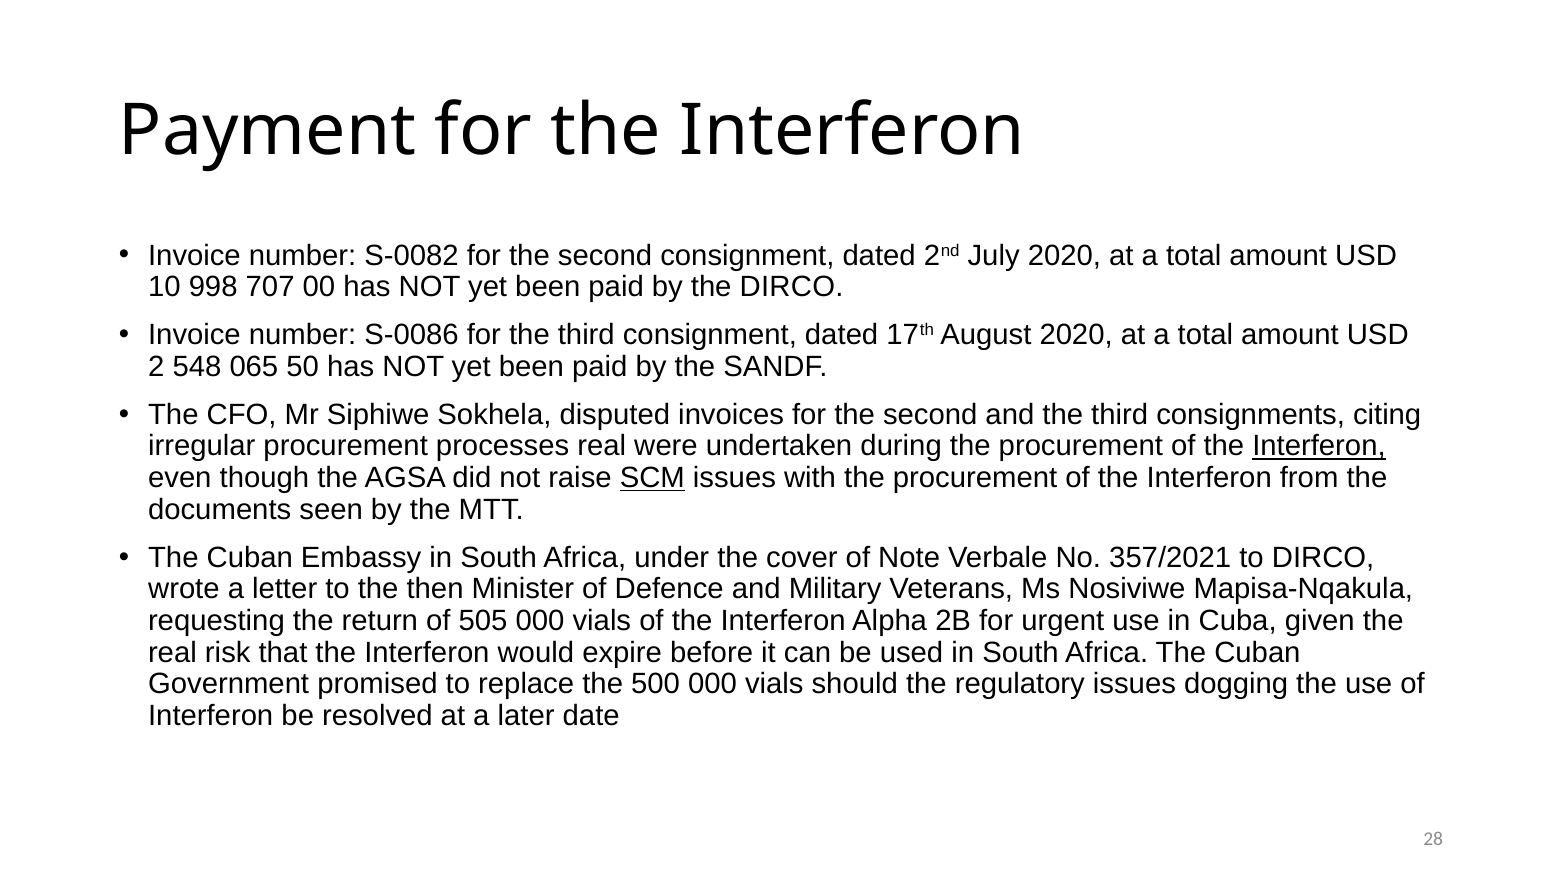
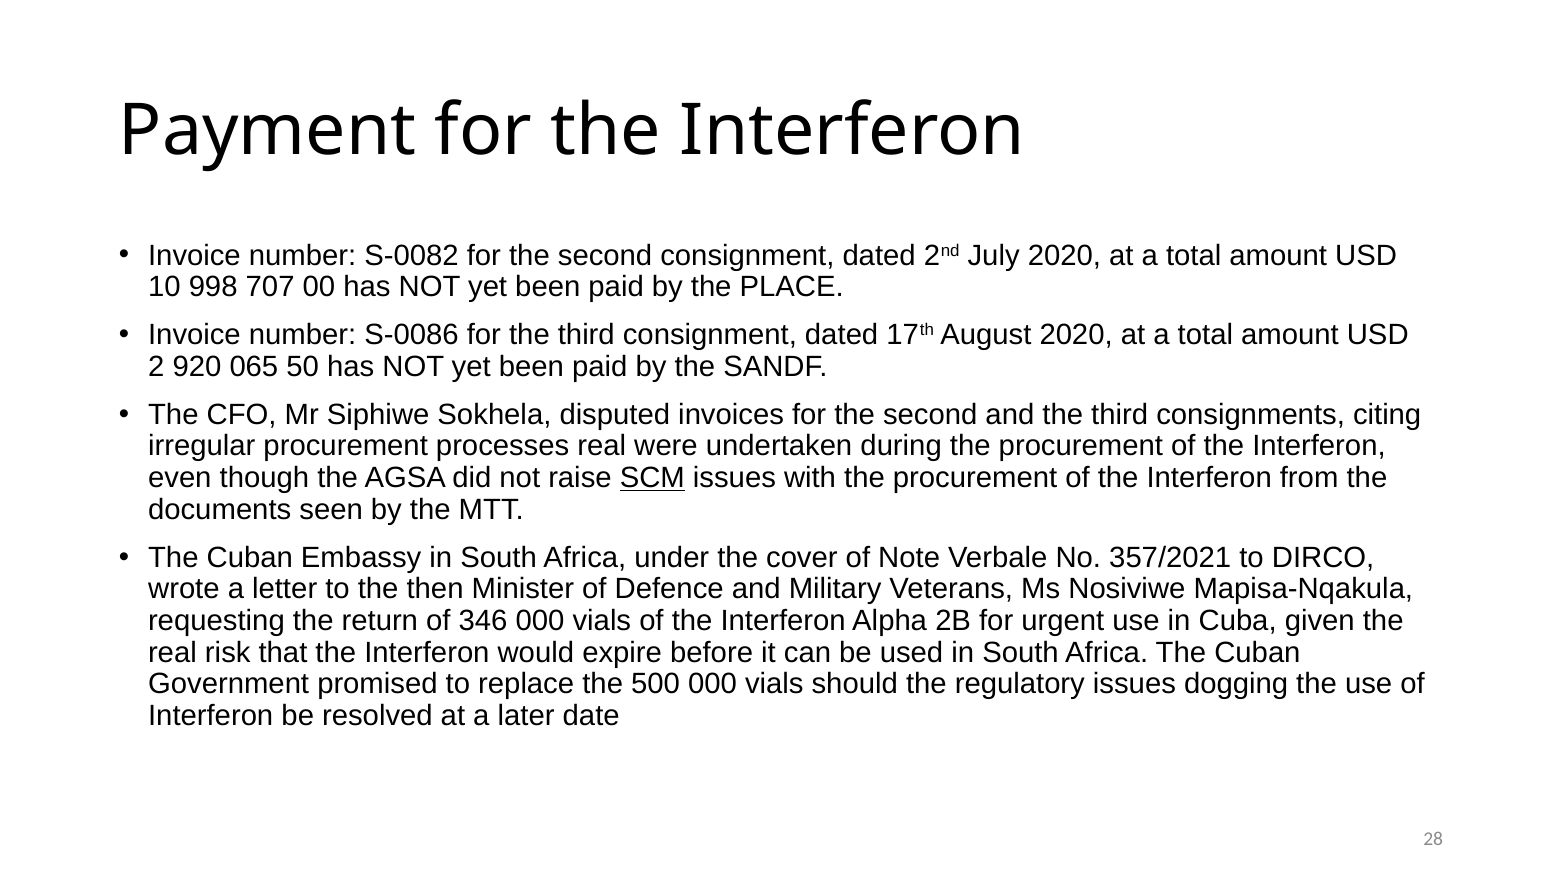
the DIRCO: DIRCO -> PLACE
548: 548 -> 920
Interferon at (1319, 446) underline: present -> none
505: 505 -> 346
